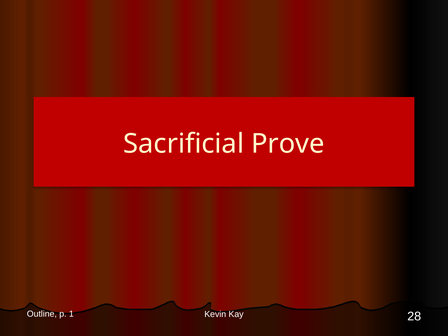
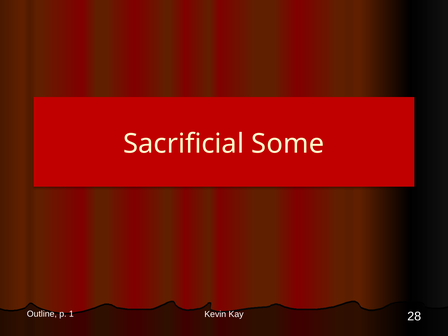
Prove: Prove -> Some
